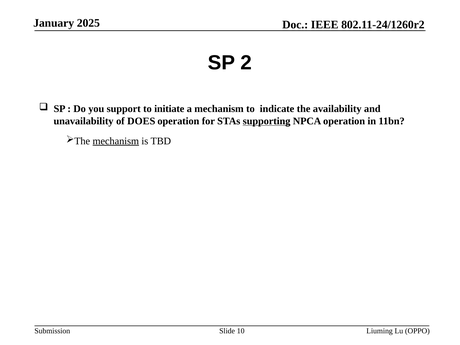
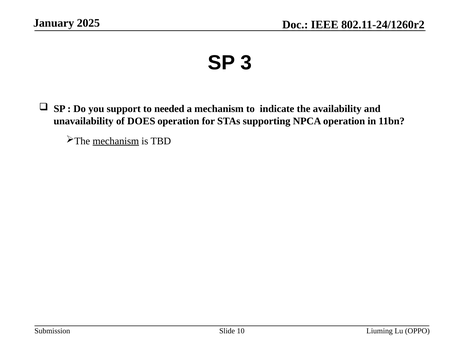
2: 2 -> 3
initiate: initiate -> needed
supporting underline: present -> none
